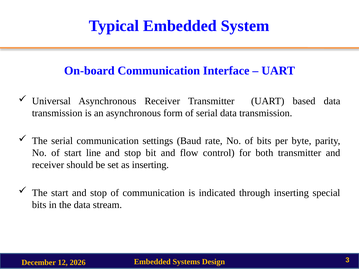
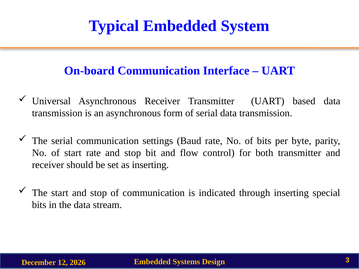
start line: line -> rate
